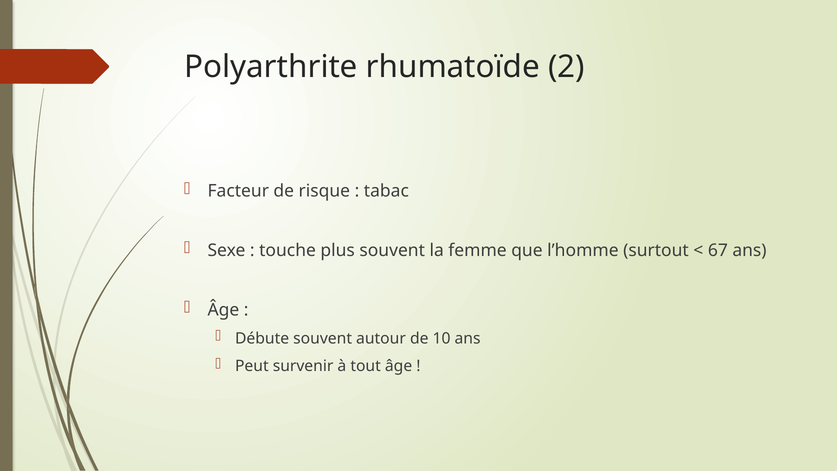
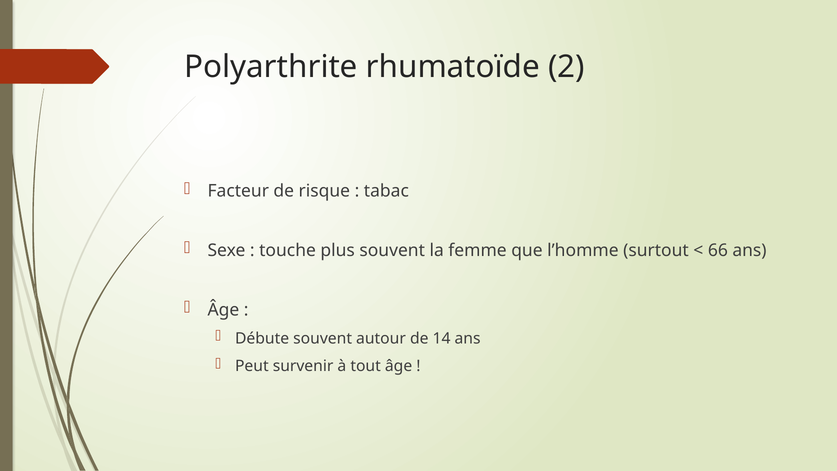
67: 67 -> 66
10: 10 -> 14
